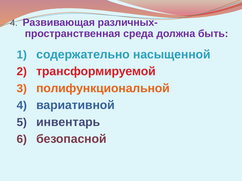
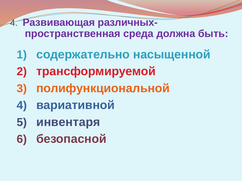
инвентарь: инвентарь -> инвентаря
